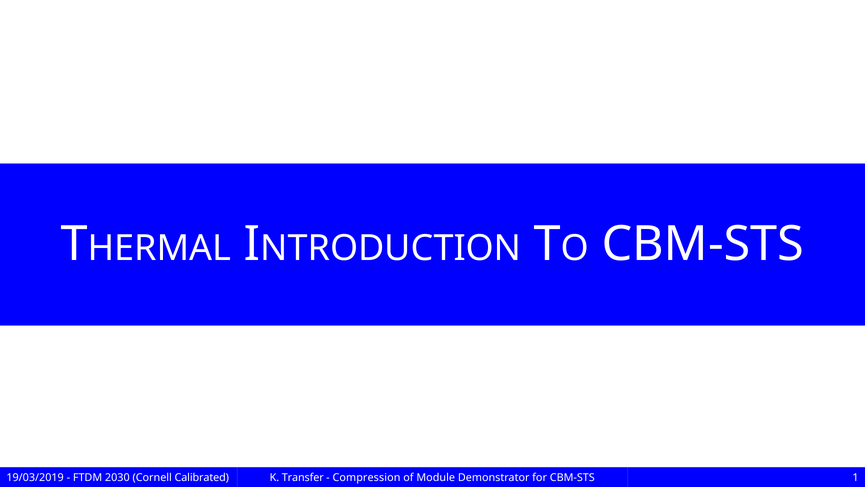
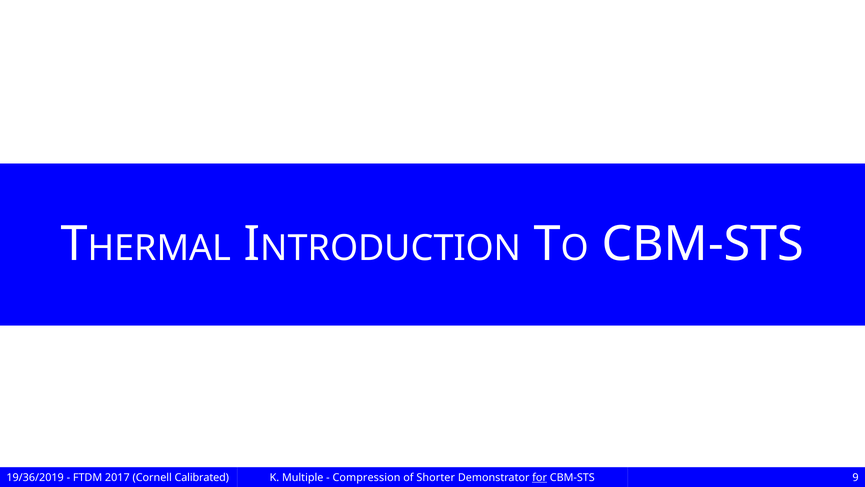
19/03/2019: 19/03/2019 -> 19/36/2019
2030: 2030 -> 2017
Transfer: Transfer -> Multiple
Module: Module -> Shorter
for underline: none -> present
1: 1 -> 9
